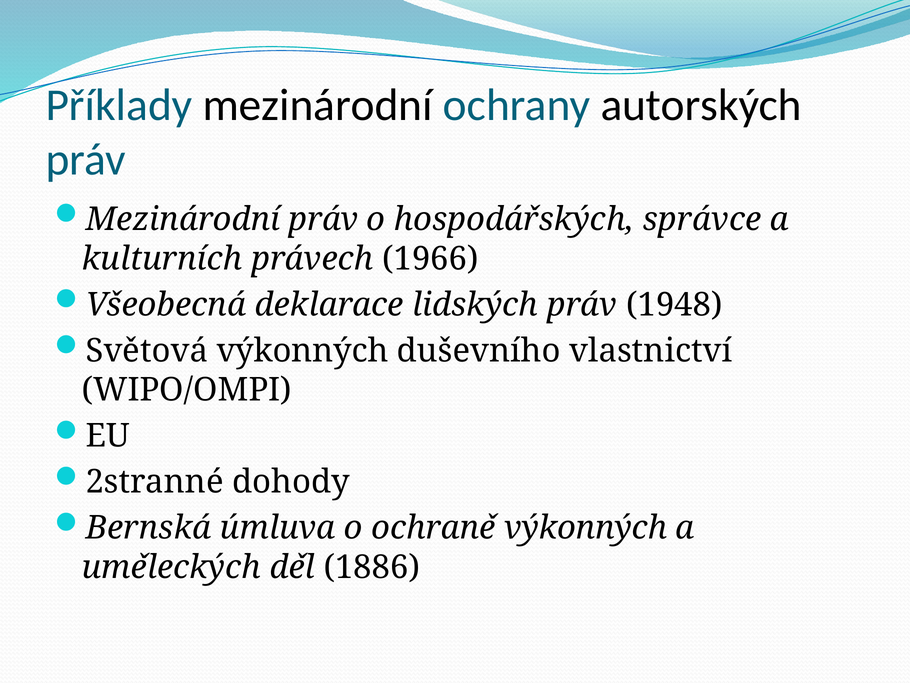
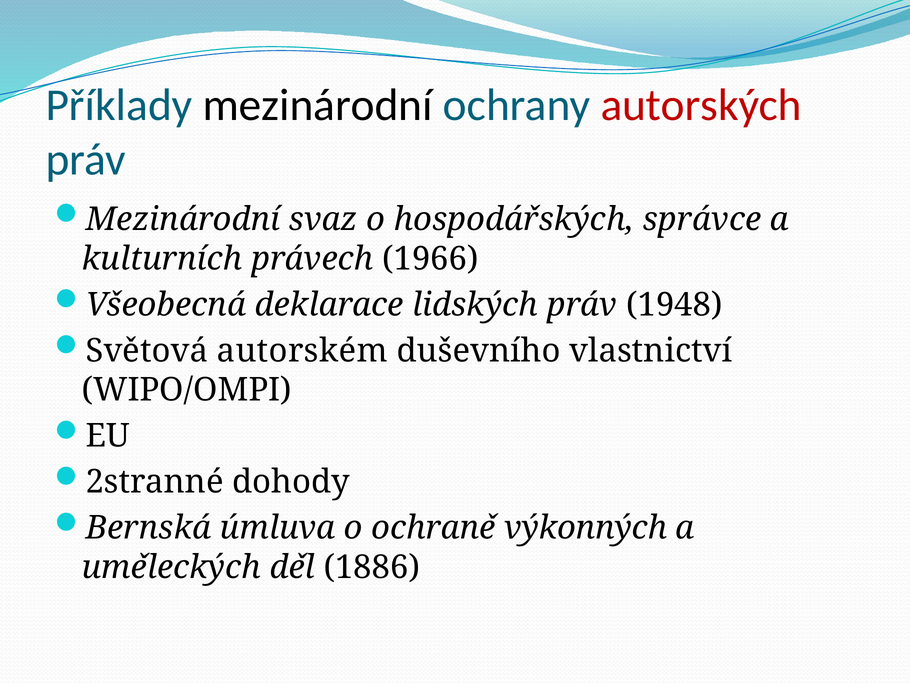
autorských colour: black -> red
Mezinárodní práv: práv -> svaz
Světová výkonných: výkonných -> autorském
